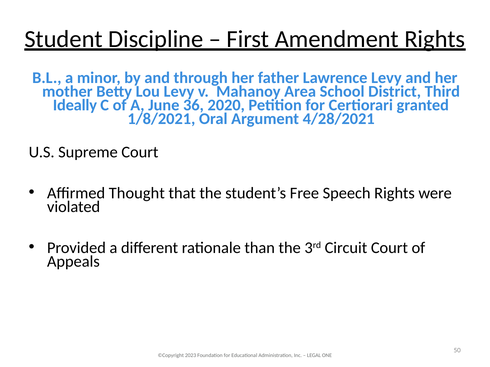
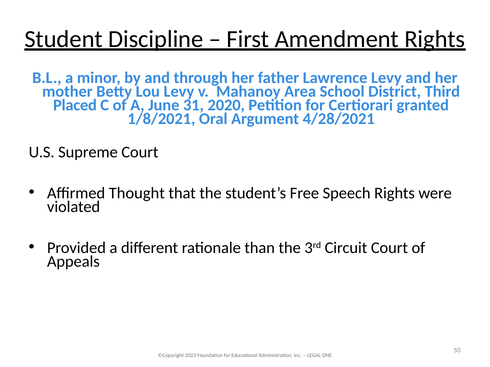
Ideally: Ideally -> Placed
36: 36 -> 31
